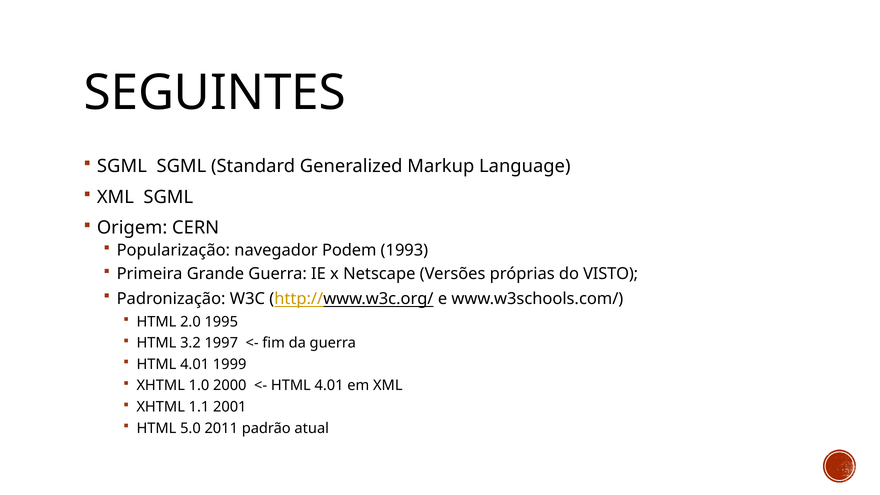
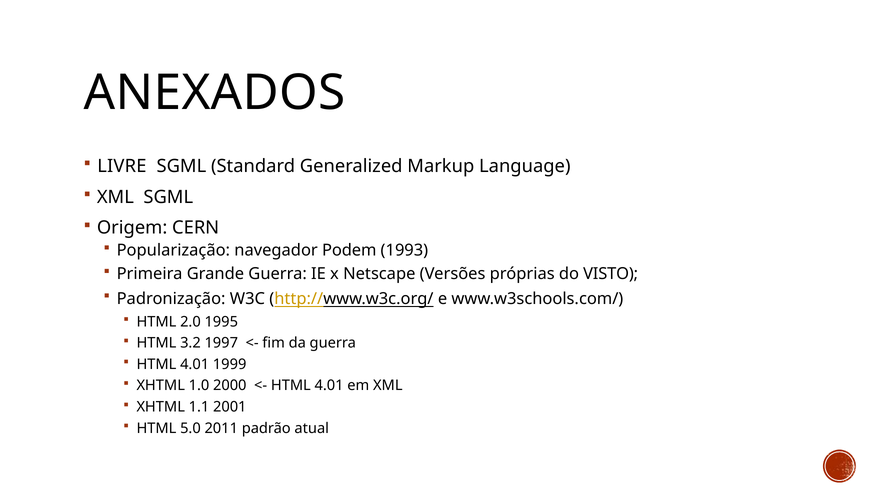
SEGUINTES: SEGUINTES -> ANEXADOS
SGML at (122, 166): SGML -> LIVRE
